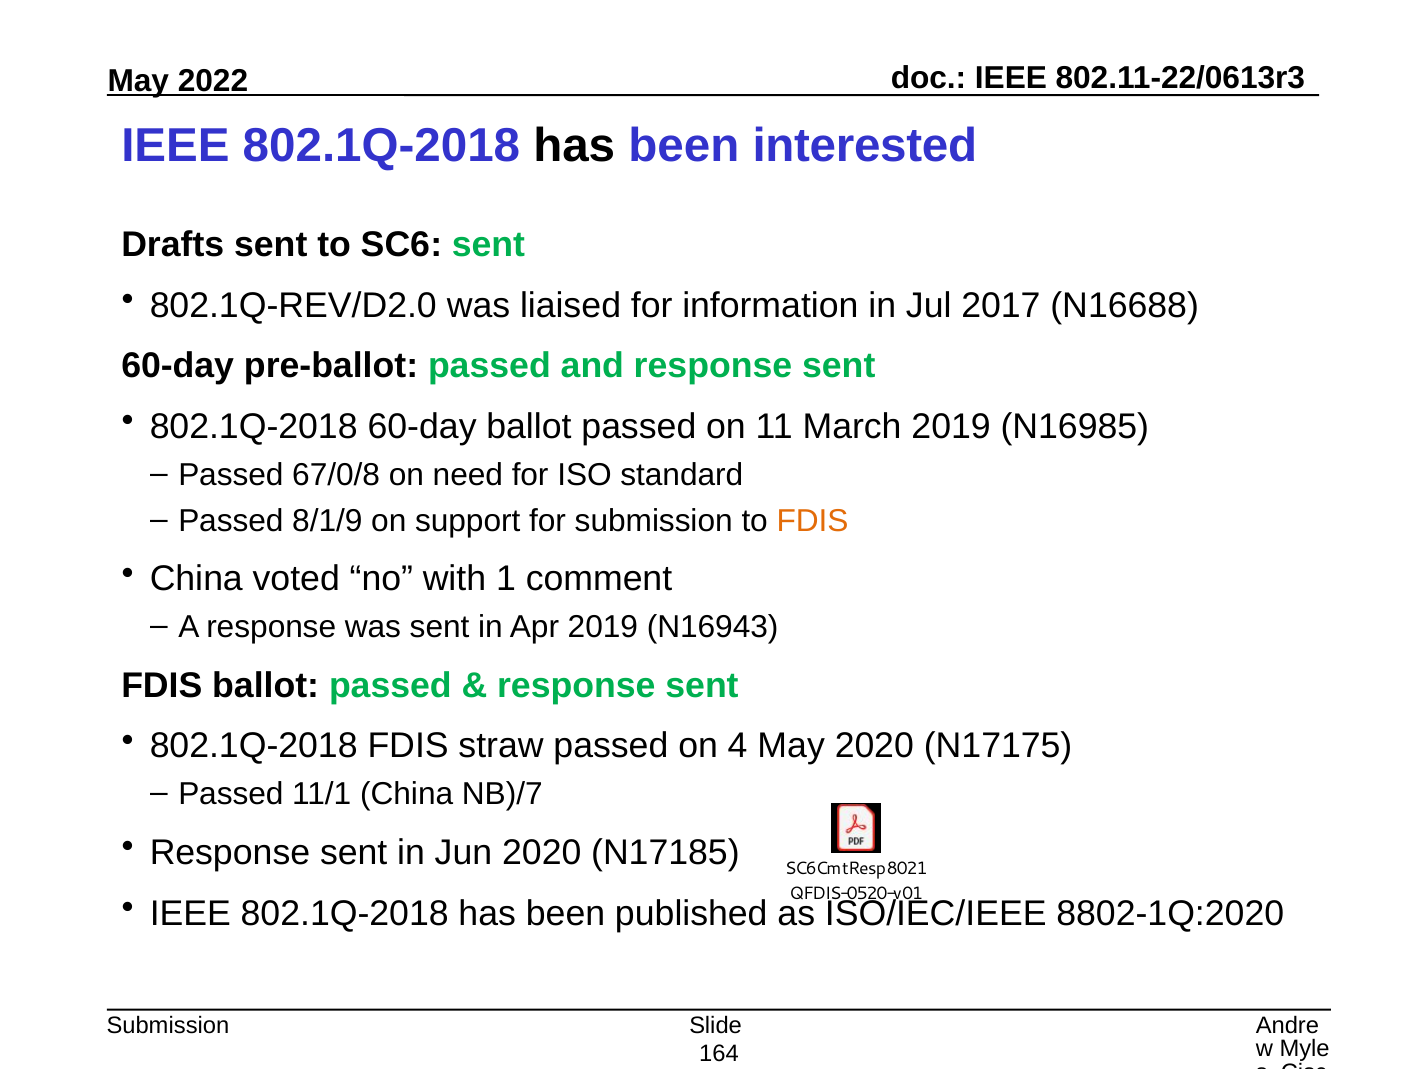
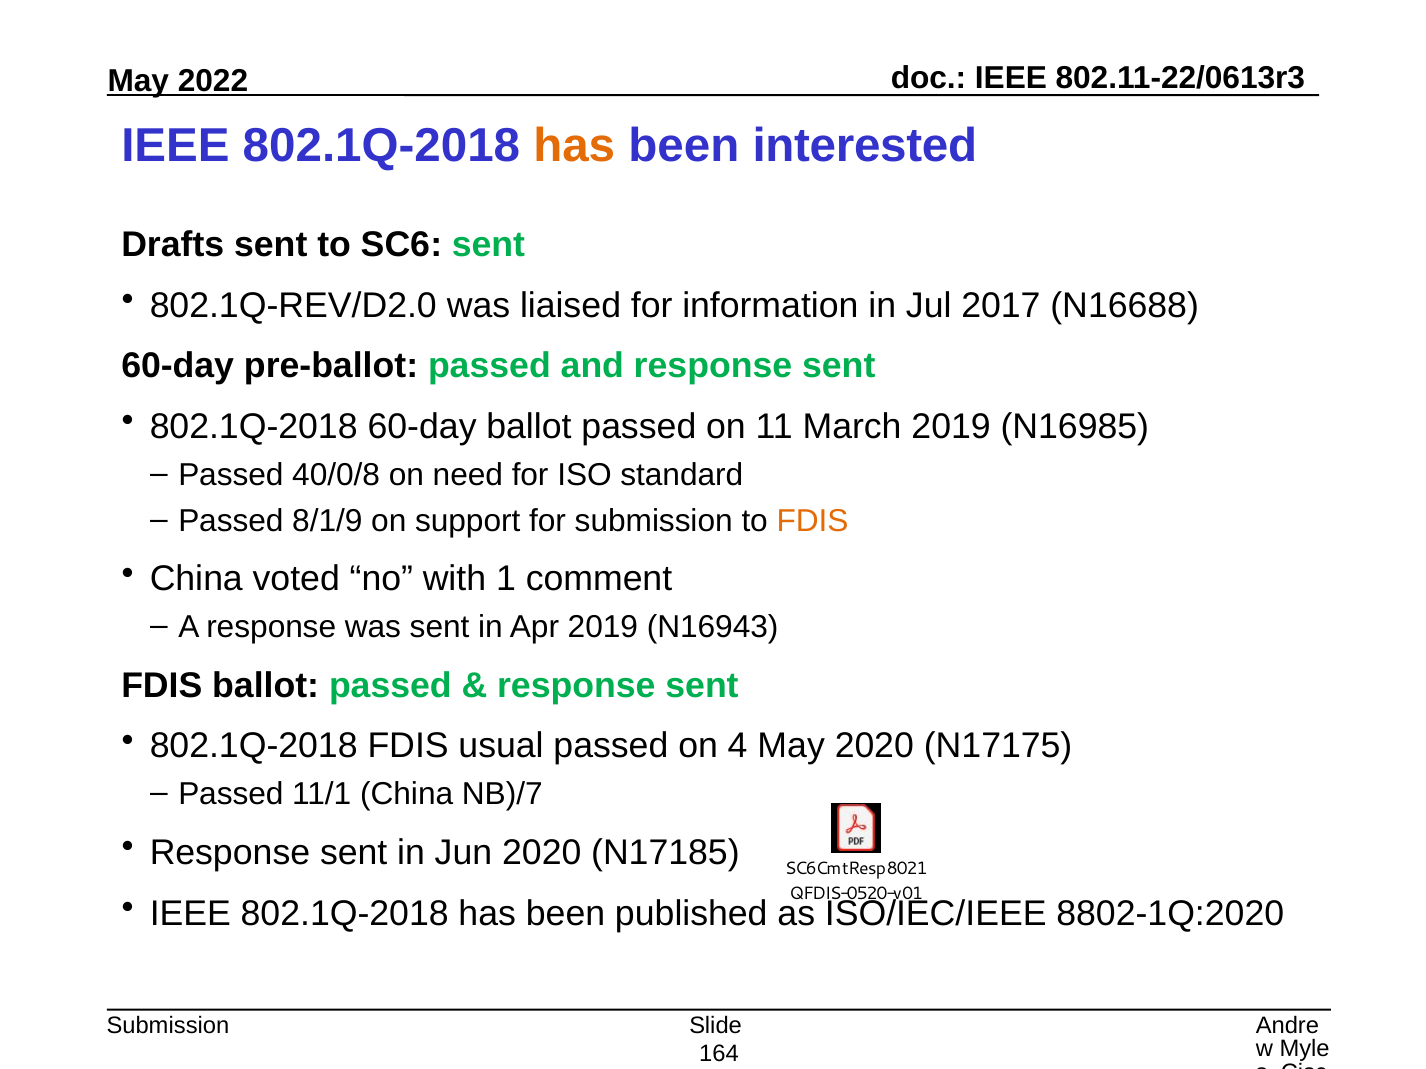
has at (574, 146) colour: black -> orange
67/0/8: 67/0/8 -> 40/0/8
straw: straw -> usual
